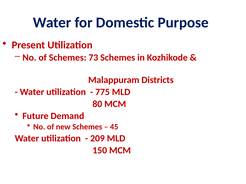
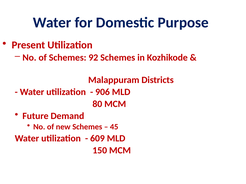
73: 73 -> 92
775: 775 -> 906
209: 209 -> 609
